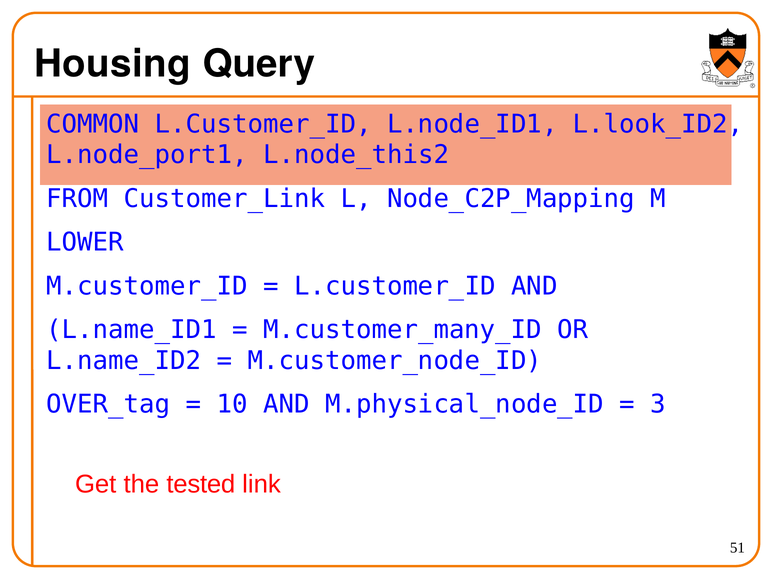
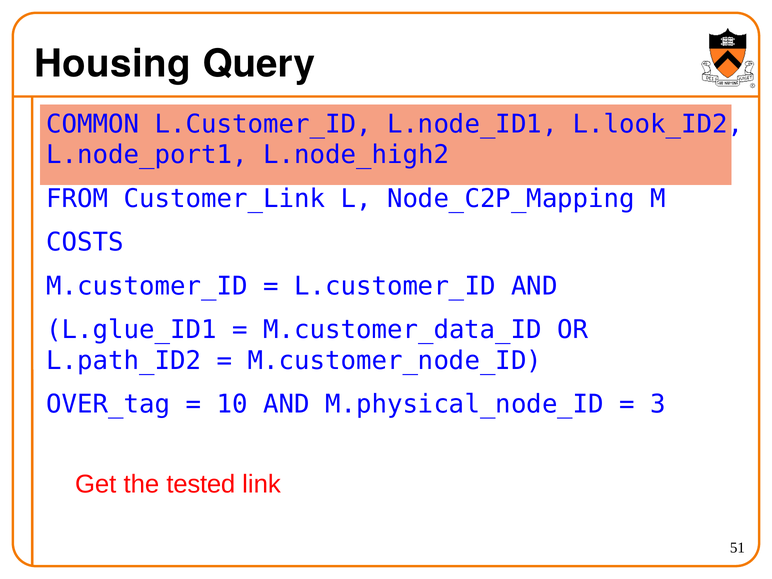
L.node_this2: L.node_this2 -> L.node_high2
LOWER: LOWER -> COSTS
L.name_ID1: L.name_ID1 -> L.glue_ID1
M.customer_many_ID: M.customer_many_ID -> M.customer_data_ID
L.name_ID2: L.name_ID2 -> L.path_ID2
